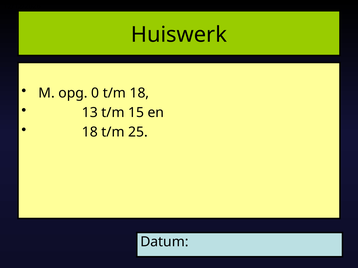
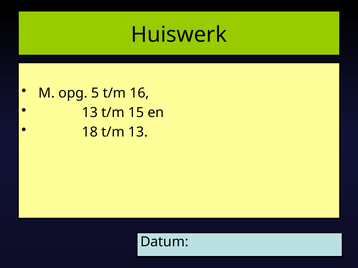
0: 0 -> 5
t/m 18: 18 -> 16
t/m 25: 25 -> 13
